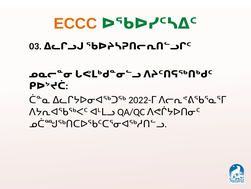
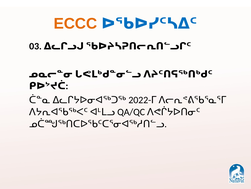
ᐅᖃᐅᓯᑦᓴᐃᑦ colour: green -> blue
